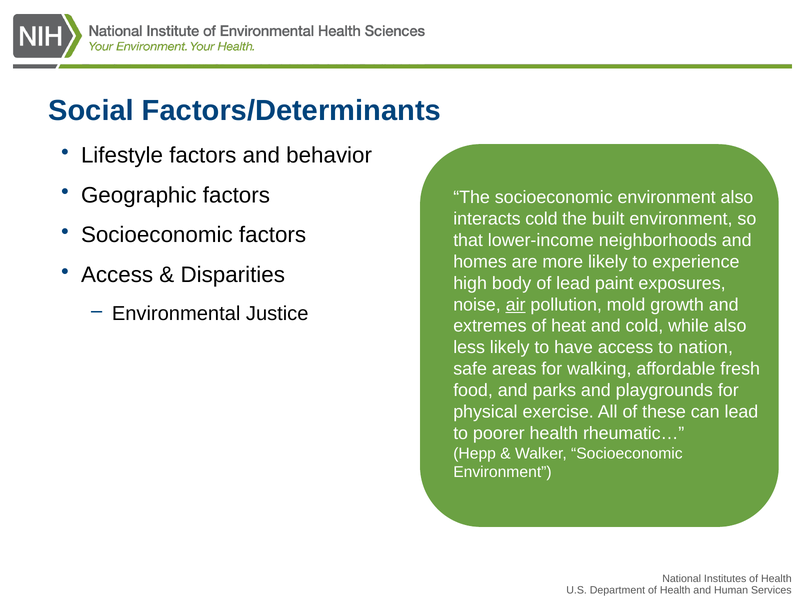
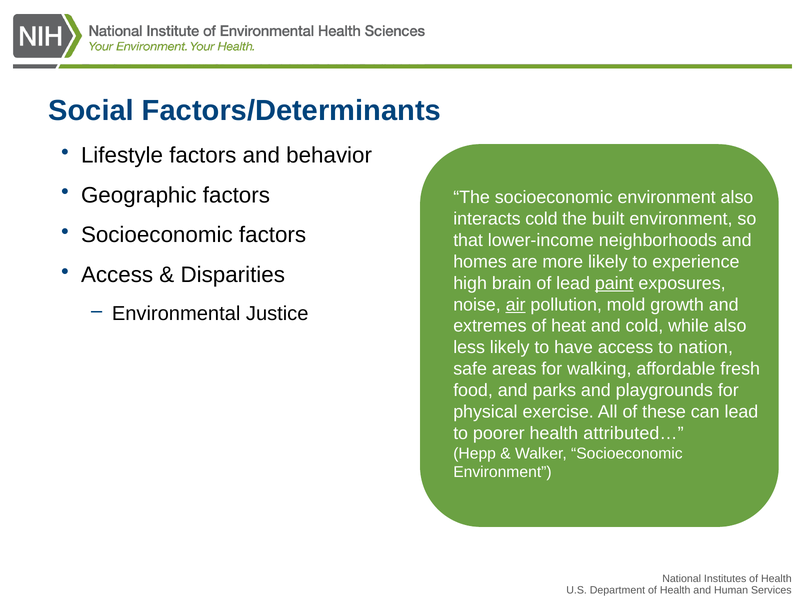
body: body -> brain
paint underline: none -> present
rheumatic…: rheumatic… -> attributed…
